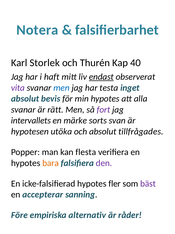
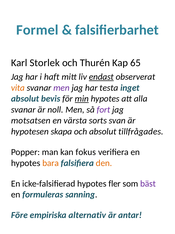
Notera: Notera -> Formel
40: 40 -> 65
vita colour: purple -> orange
men at (61, 88) colour: blue -> purple
min underline: none -> present
rätt: rätt -> noll
intervallets: intervallets -> motsatsen
märke: märke -> värsta
utöka: utöka -> skapa
flesta: flesta -> fokus
den colour: purple -> orange
accepterar: accepterar -> formuleras
råder: råder -> antar
